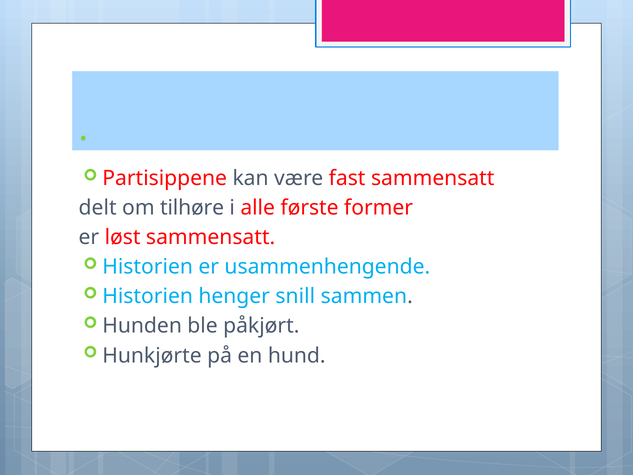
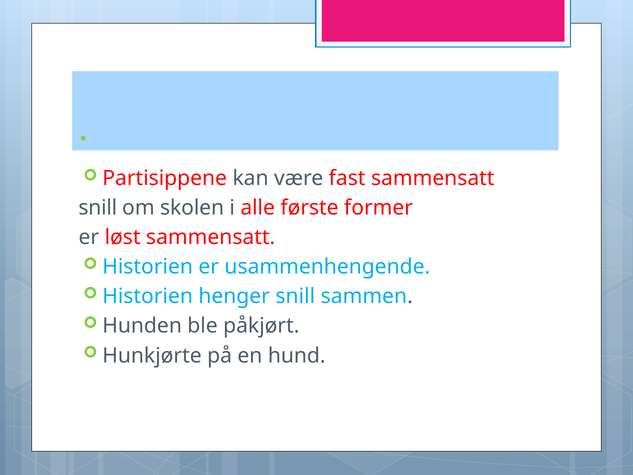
delt at (98, 208): delt -> snill
tilhøre: tilhøre -> skolen
